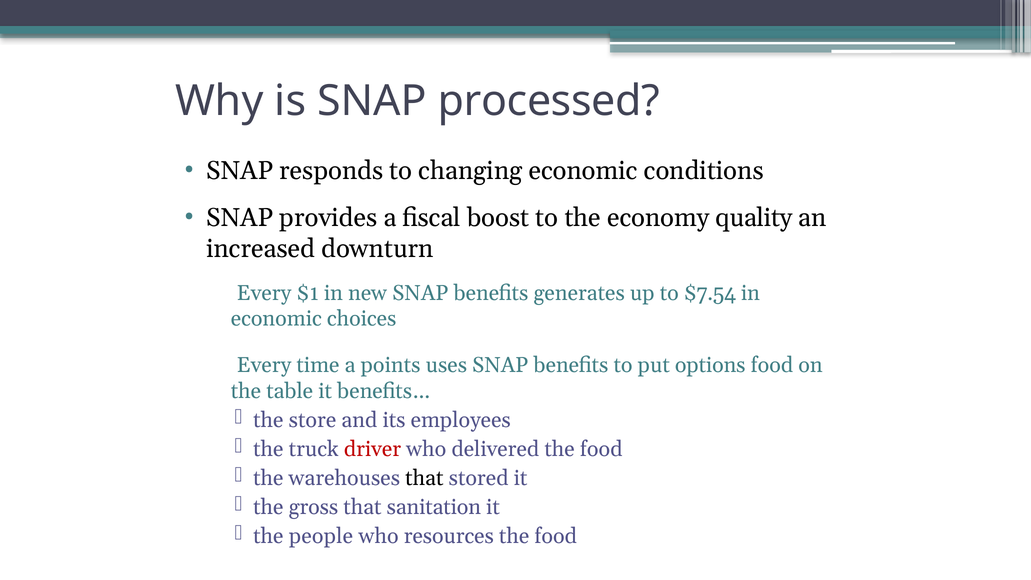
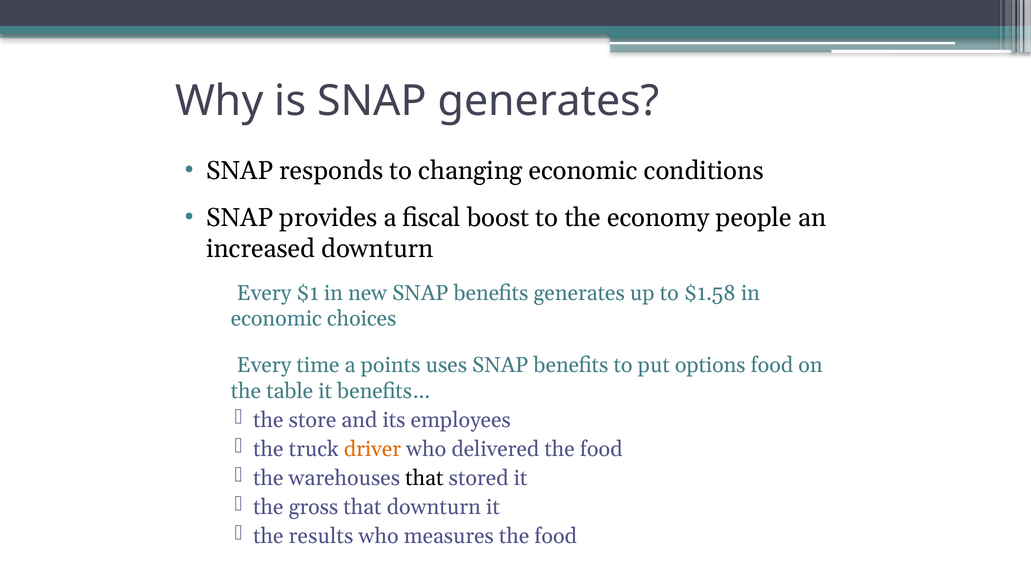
SNAP processed: processed -> generates
quality: quality -> people
$7.54: $7.54 -> $1.58
driver colour: red -> orange
that sanitation: sanitation -> downturn
people: people -> results
resources: resources -> measures
